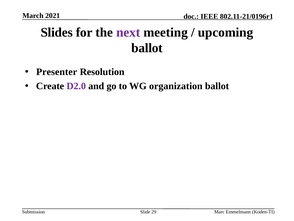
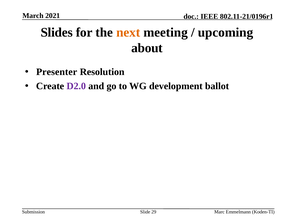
next colour: purple -> orange
ballot at (147, 48): ballot -> about
organization: organization -> development
